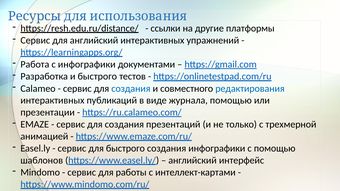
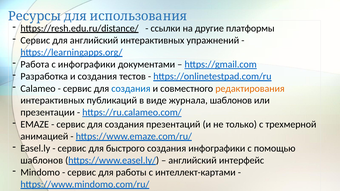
и быстрого: быстрого -> создания
редактирования colour: blue -> orange
журнала помощью: помощью -> шаблонов
